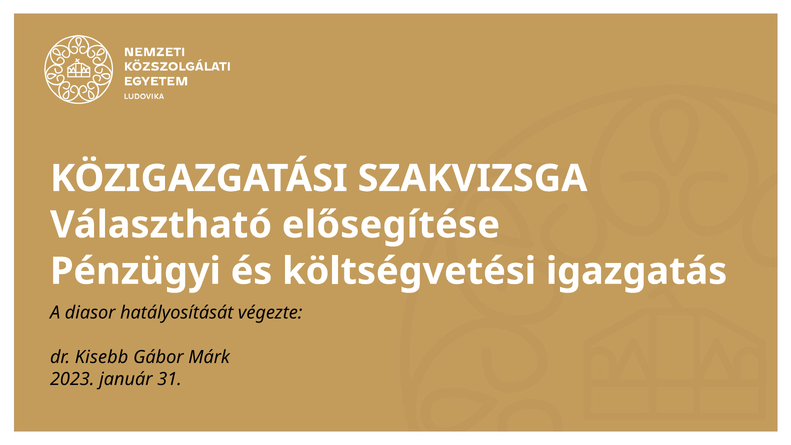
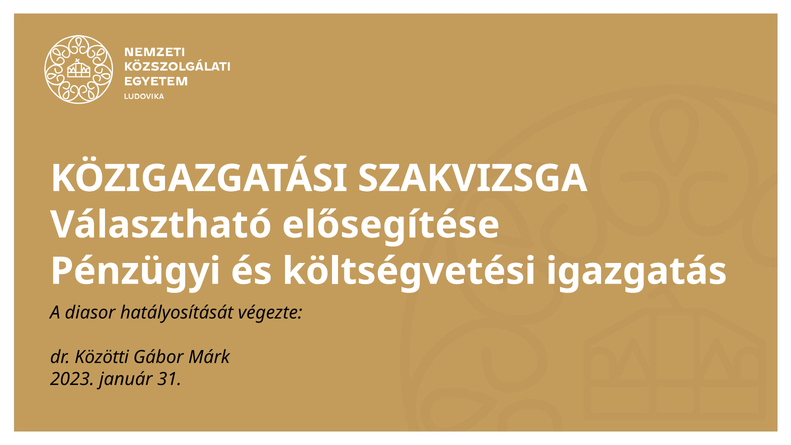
Kisebb: Kisebb -> Közötti
